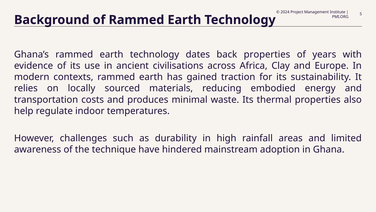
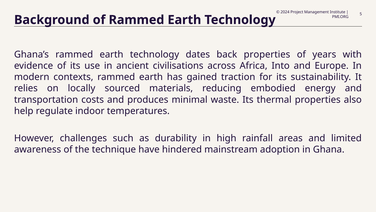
Clay: Clay -> Into
